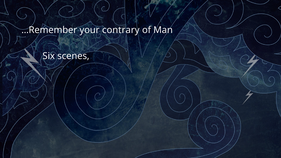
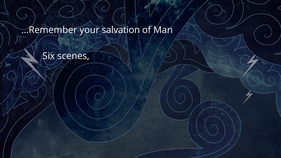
contrary: contrary -> salvation
